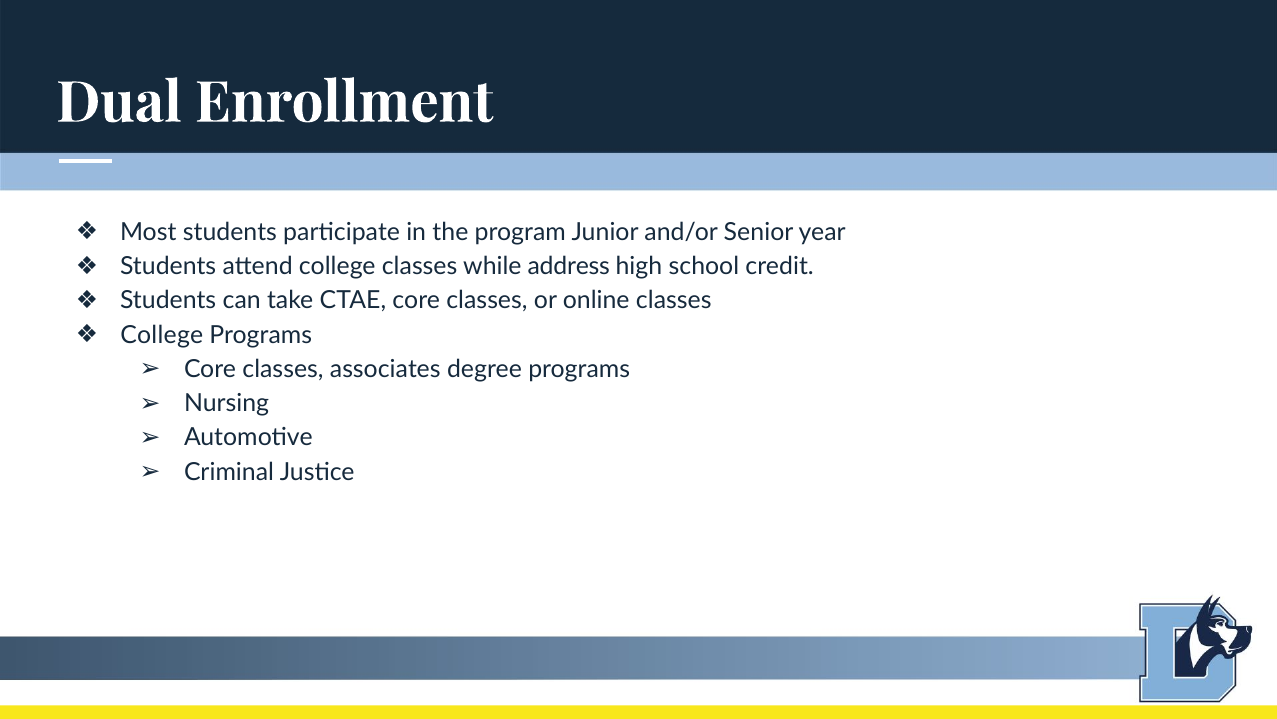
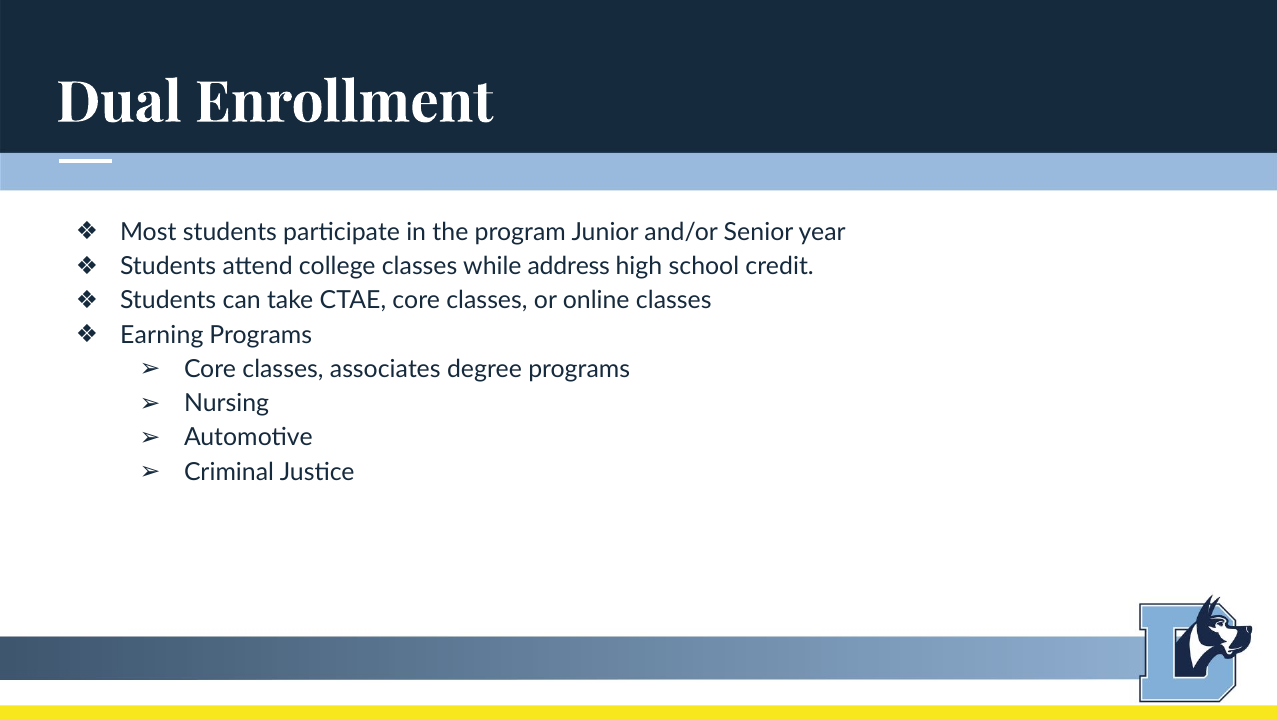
College at (162, 335): College -> Earning
